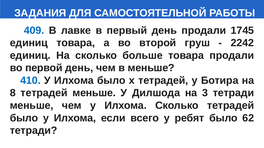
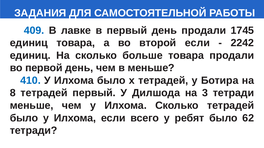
второй груш: груш -> если
тетрадей меньше: меньше -> первый
